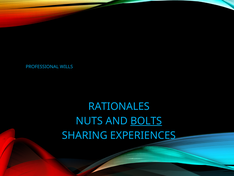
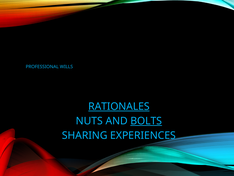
RATIONALES underline: none -> present
